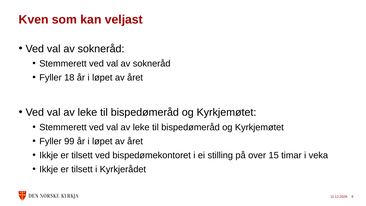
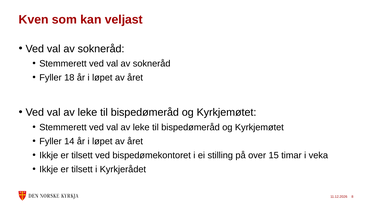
99: 99 -> 14
